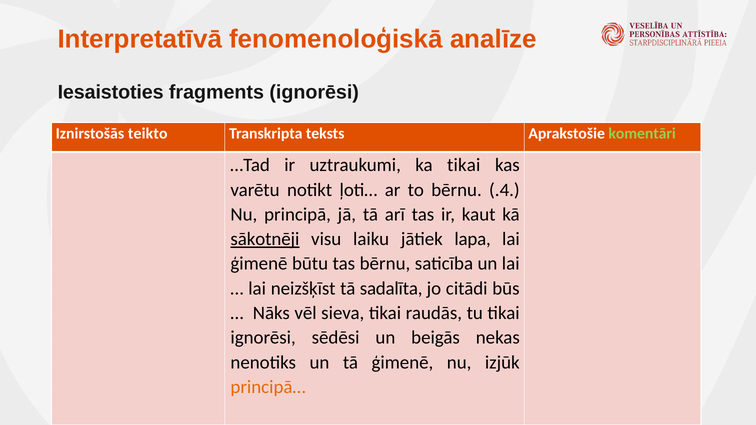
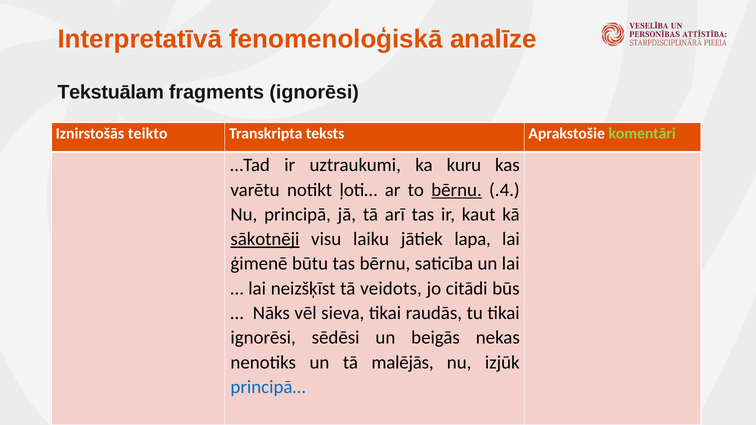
Iesaistoties: Iesaistoties -> Tekstuālam
ka tikai: tikai -> kuru
bērnu at (457, 190) underline: none -> present
sadalīta: sadalīta -> veidots
tā ģimenē: ģimenē -> malējās
principā… colour: orange -> blue
